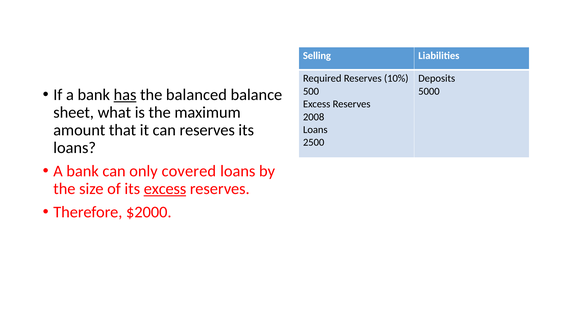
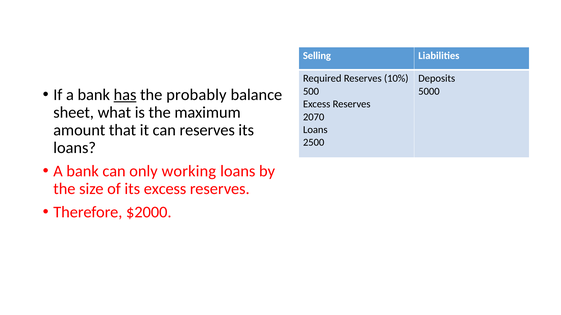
balanced: balanced -> probably
2008: 2008 -> 2070
covered: covered -> working
excess at (165, 189) underline: present -> none
